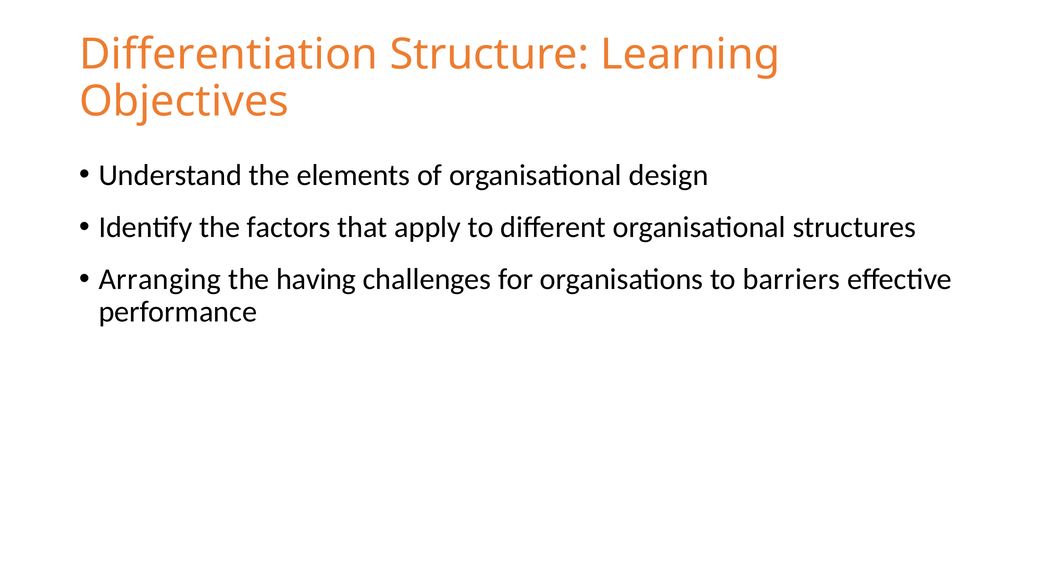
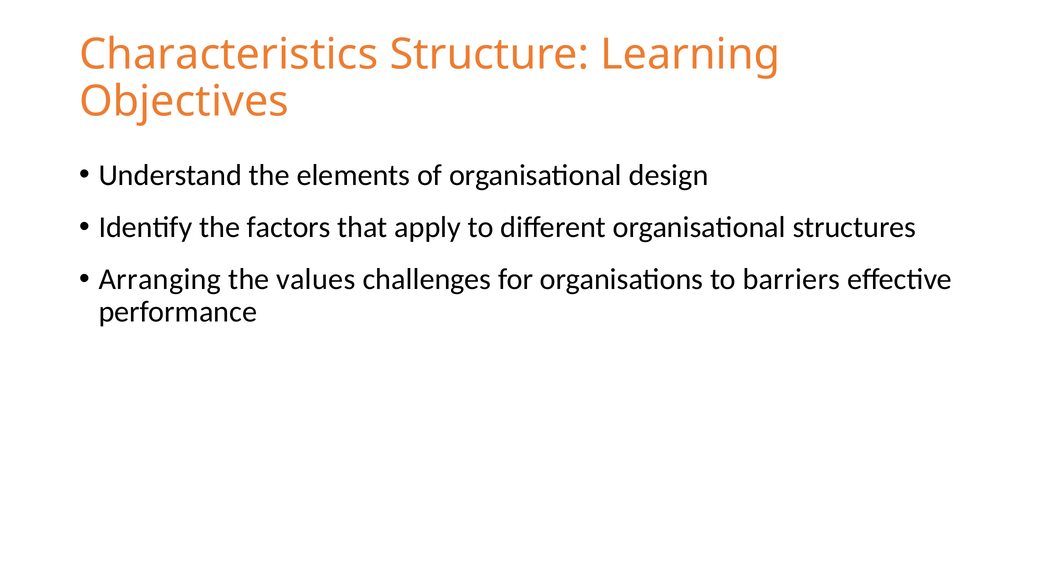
Differentiation: Differentiation -> Characteristics
having: having -> values
